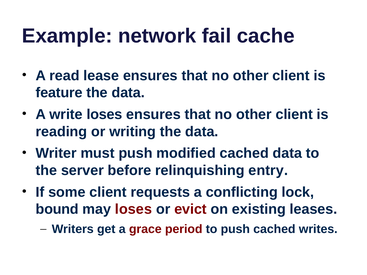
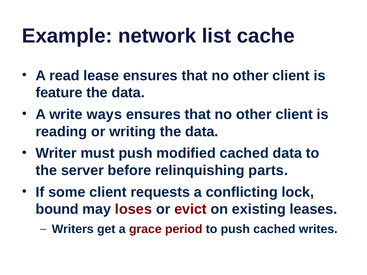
fail: fail -> list
write loses: loses -> ways
entry: entry -> parts
